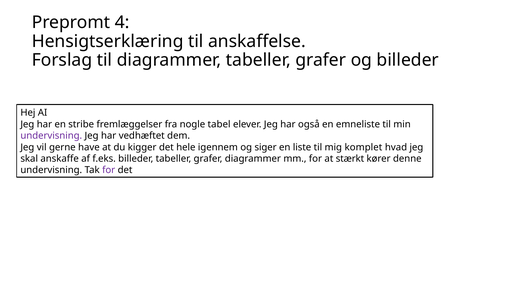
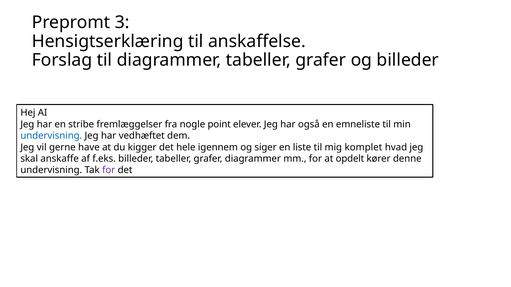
4: 4 -> 3
tabel: tabel -> point
undervisning at (51, 136) colour: purple -> blue
stærkt: stærkt -> opdelt
